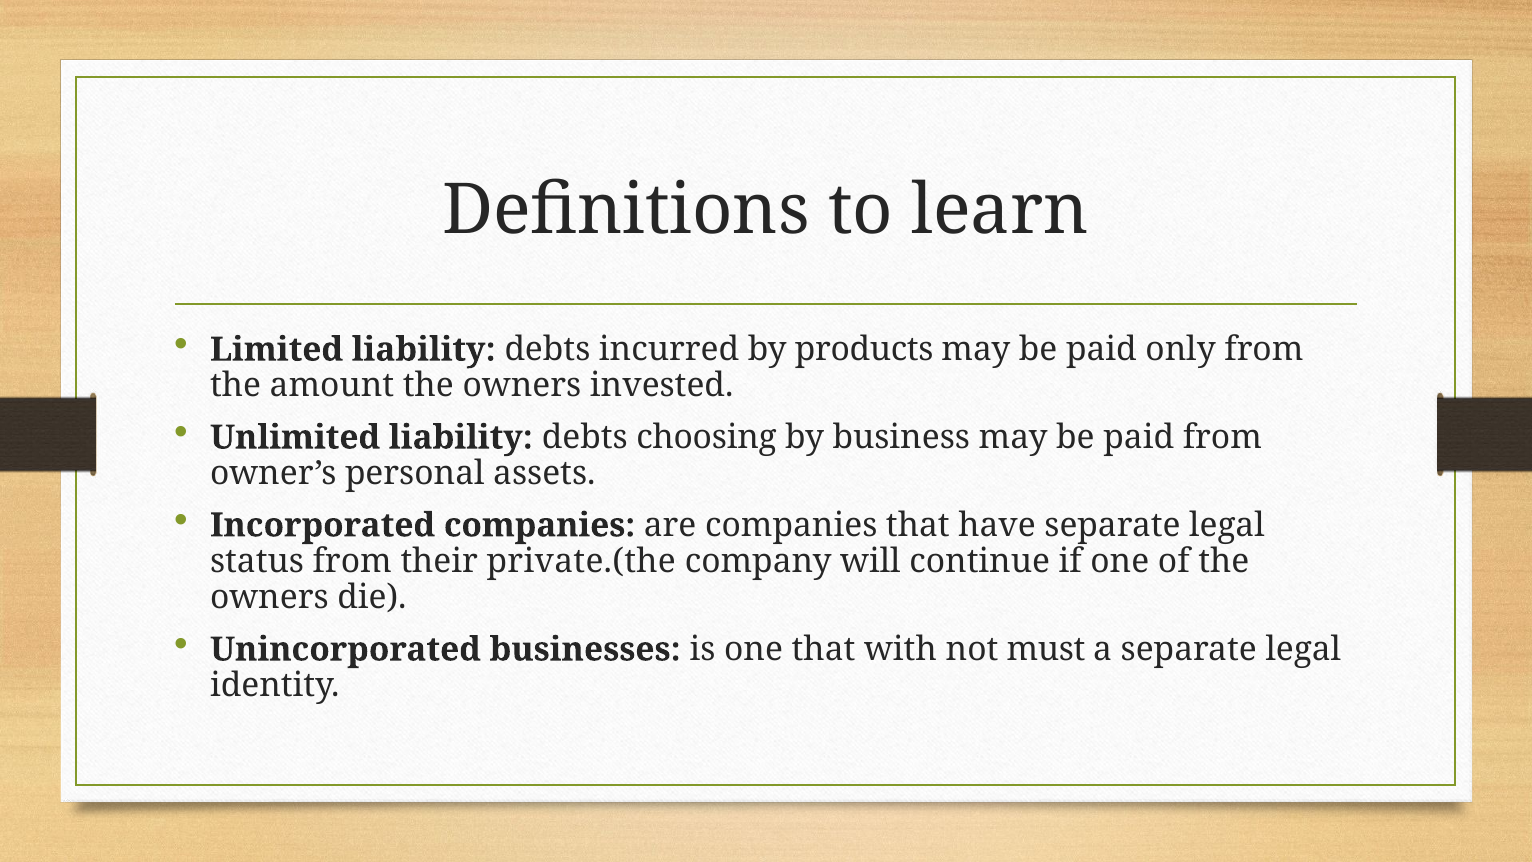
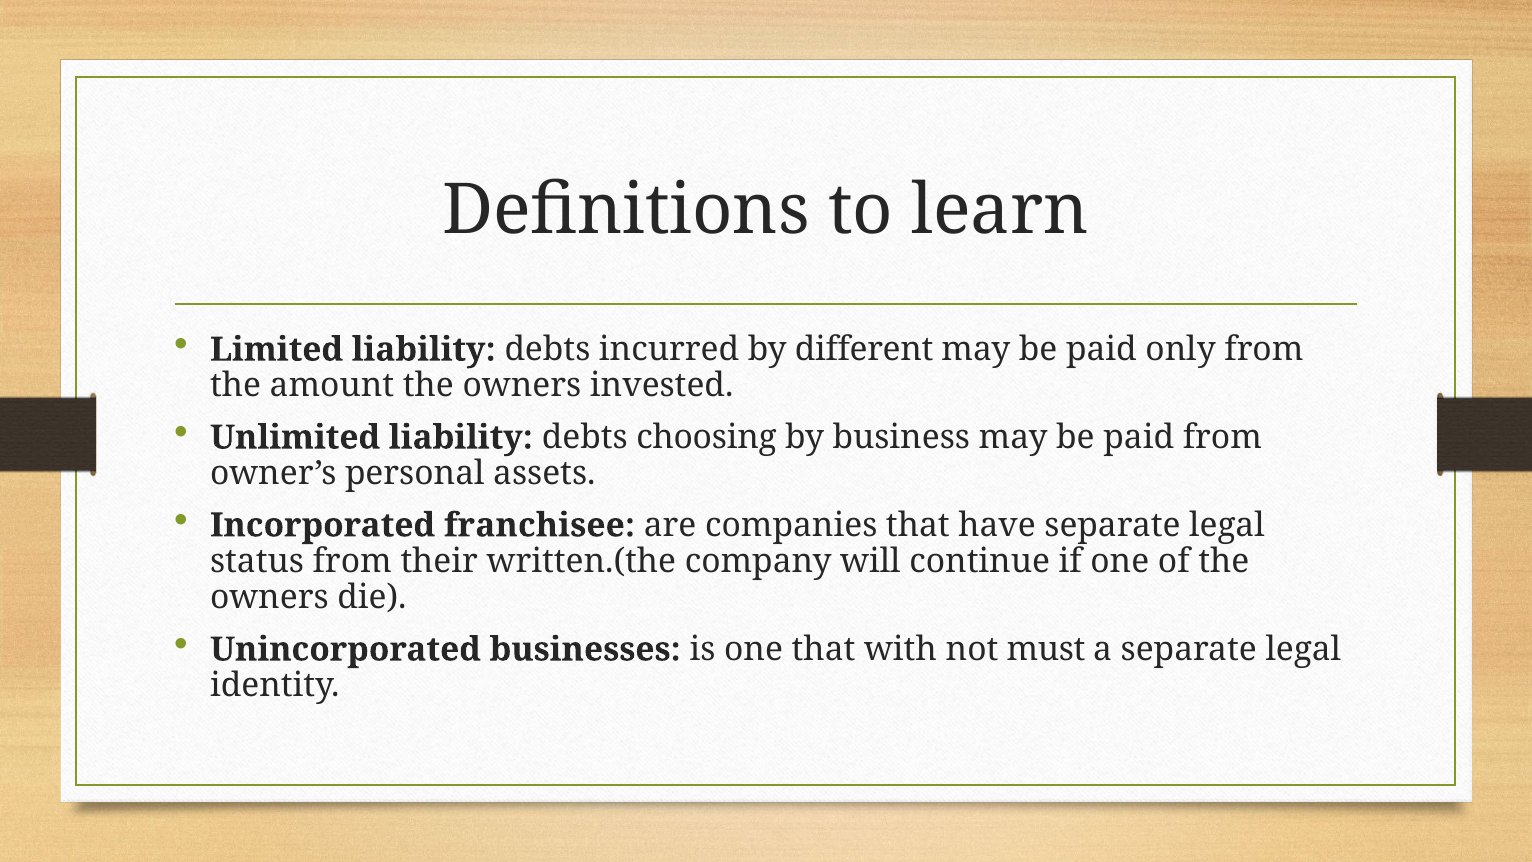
products: products -> different
Incorporated companies: companies -> franchisee
private.(the: private.(the -> written.(the
